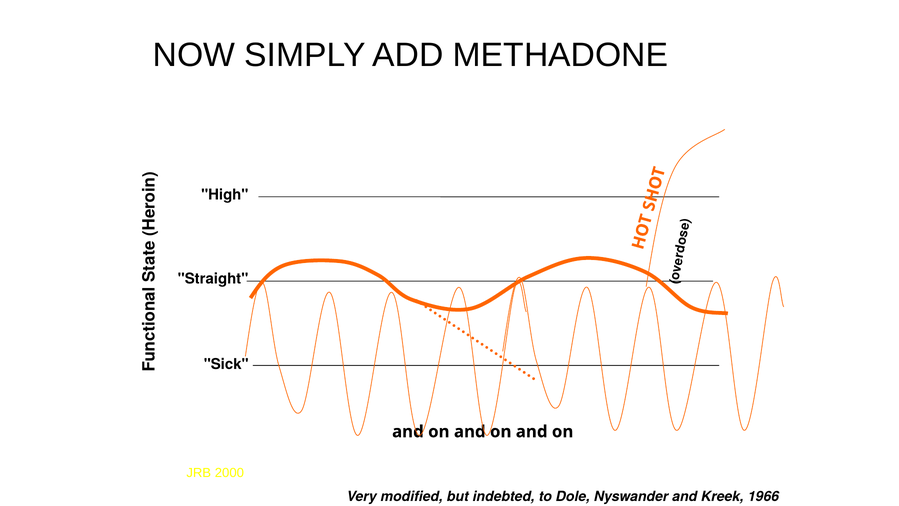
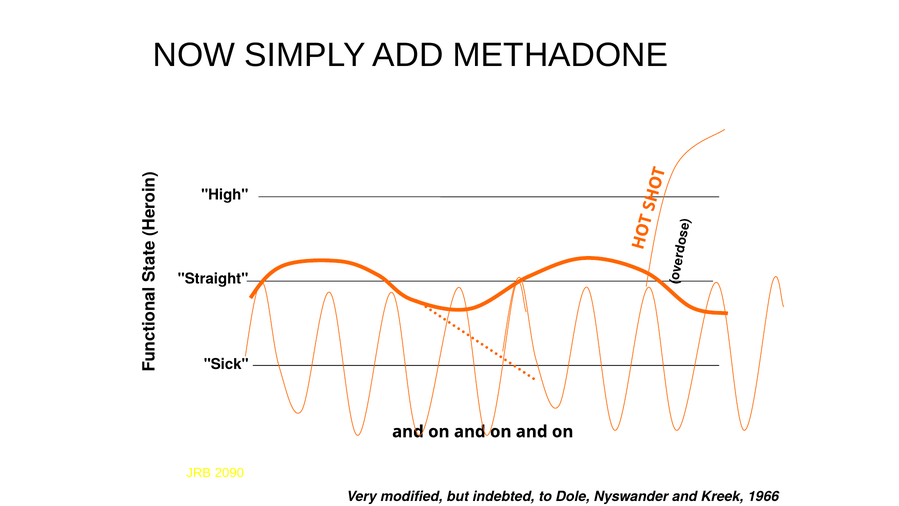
2000: 2000 -> 2090
